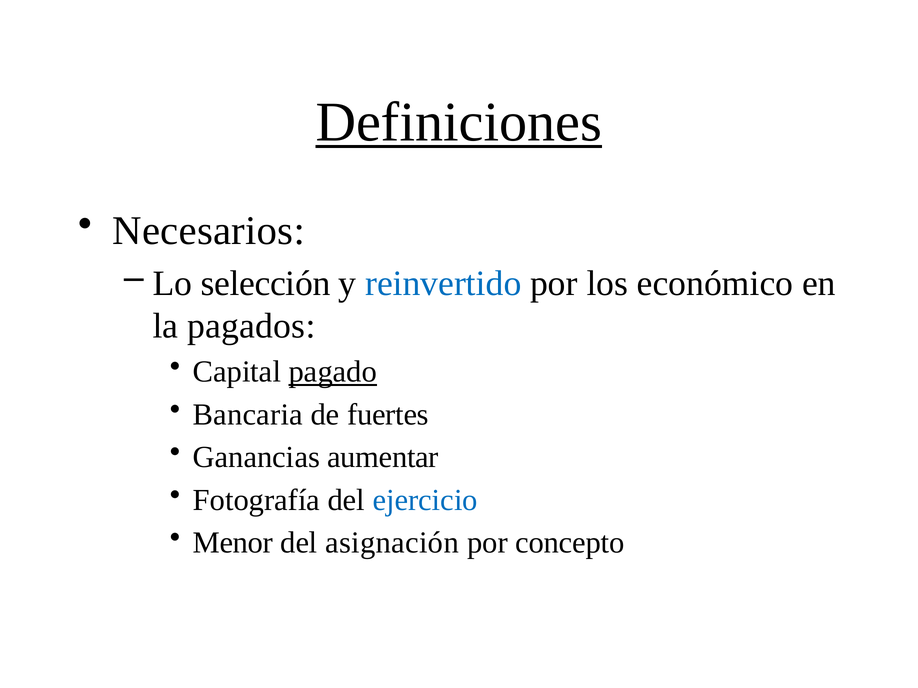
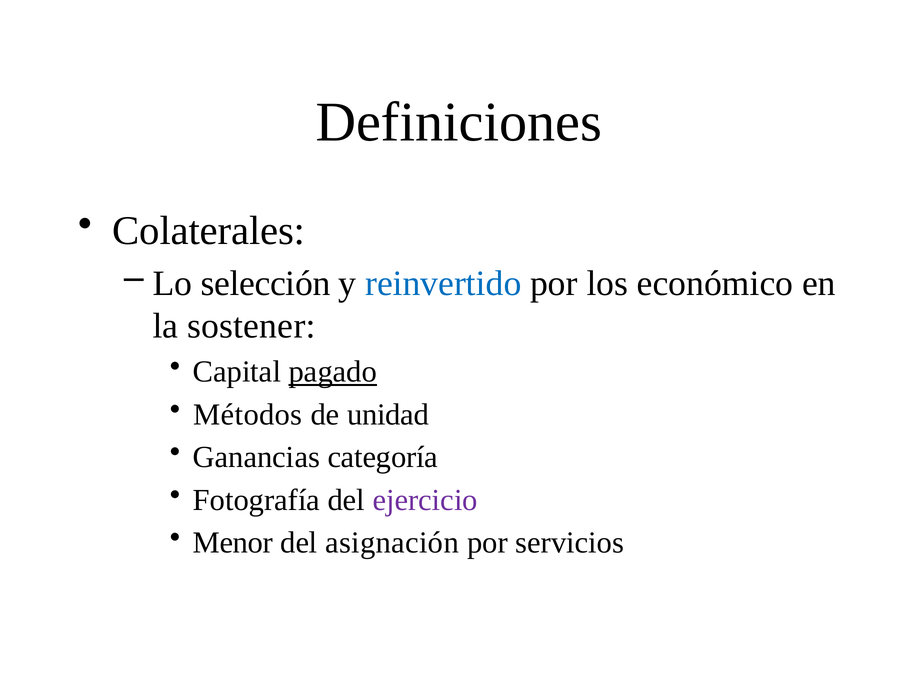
Definiciones underline: present -> none
Necesarios: Necesarios -> Colaterales
pagados: pagados -> sostener
Bancaria: Bancaria -> Métodos
fuertes: fuertes -> unidad
aumentar: aumentar -> categoría
ejercicio colour: blue -> purple
concepto: concepto -> servicios
